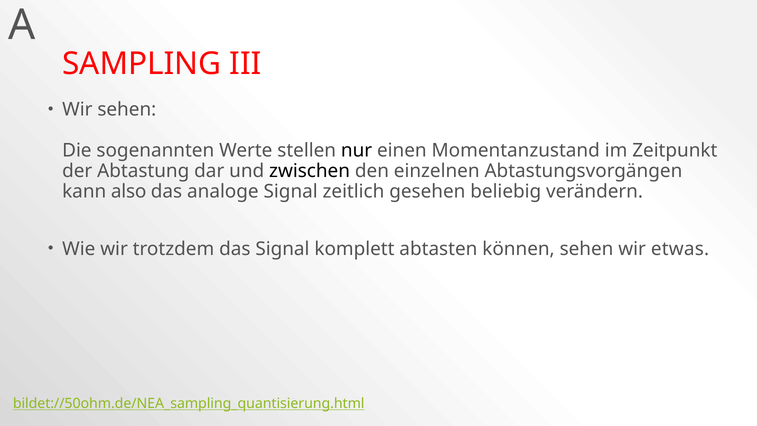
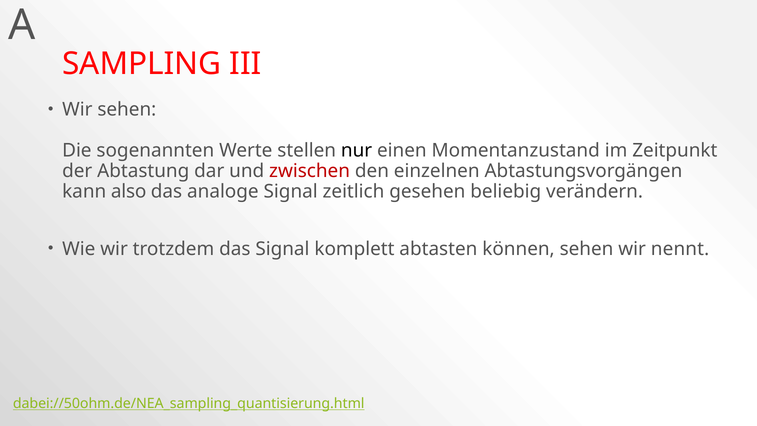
zwischen colour: black -> red
etwas: etwas -> nennt
bildet://50ohm.de/NEA_sampling_quantisierung.html: bildet://50ohm.de/NEA_sampling_quantisierung.html -> dabei://50ohm.de/NEA_sampling_quantisierung.html
